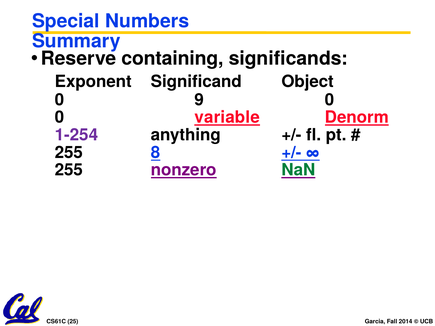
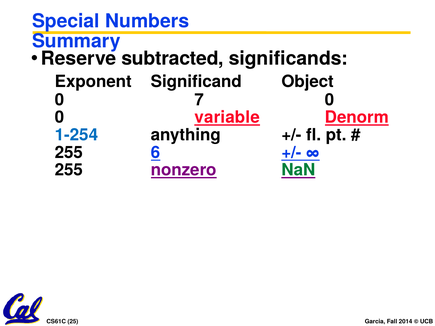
containing: containing -> subtracted
9: 9 -> 7
1-254 colour: purple -> blue
8: 8 -> 6
